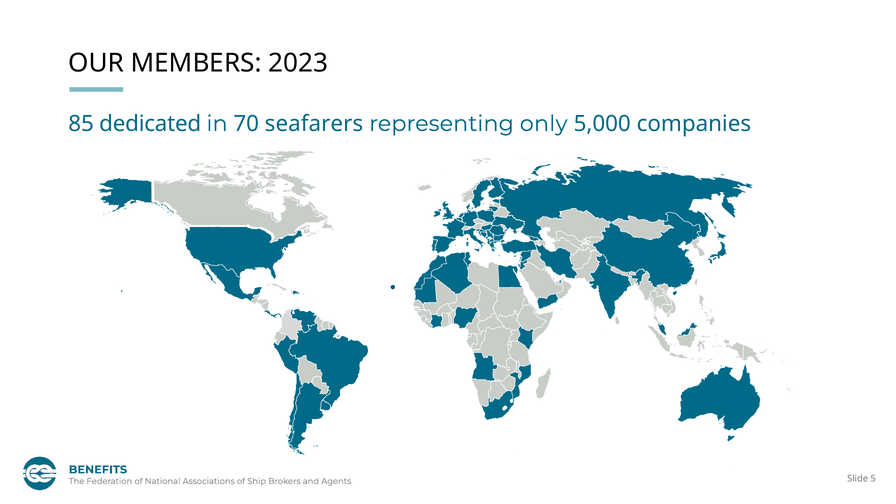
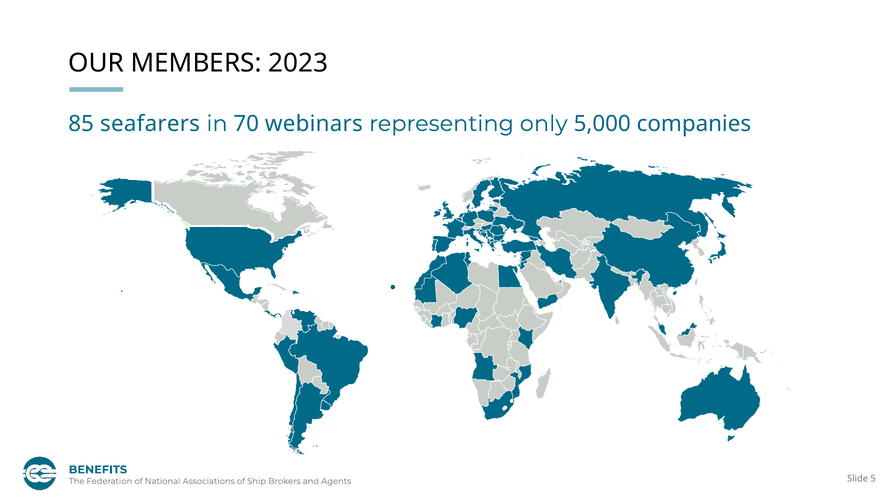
dedicated: dedicated -> seafarers
seafarers: seafarers -> webinars
